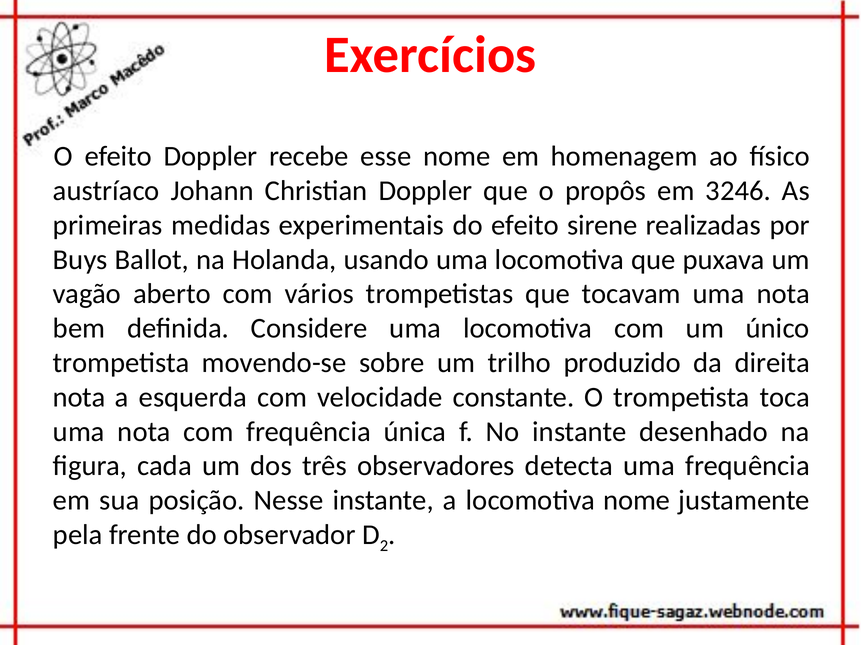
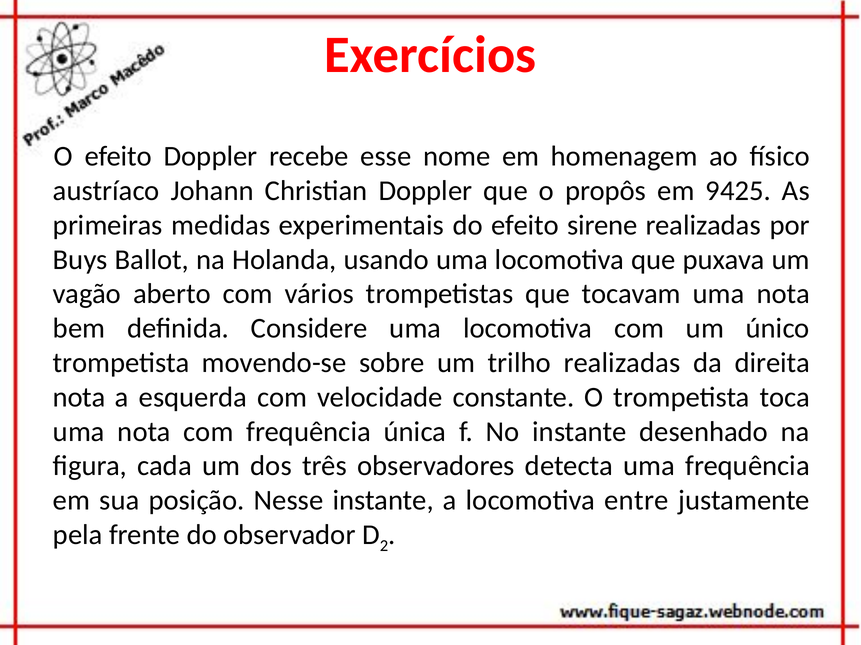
3246: 3246 -> 9425
trilho produzido: produzido -> realizadas
locomotiva nome: nome -> entre
